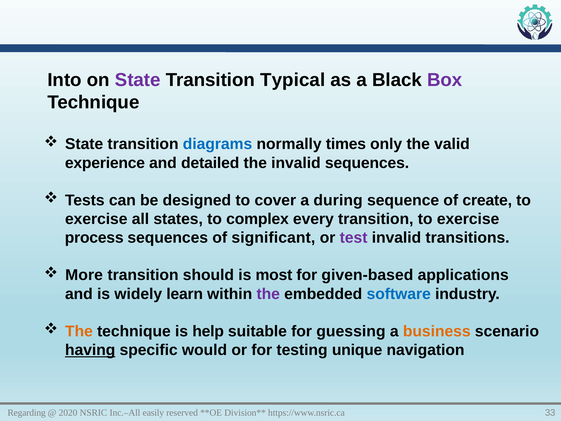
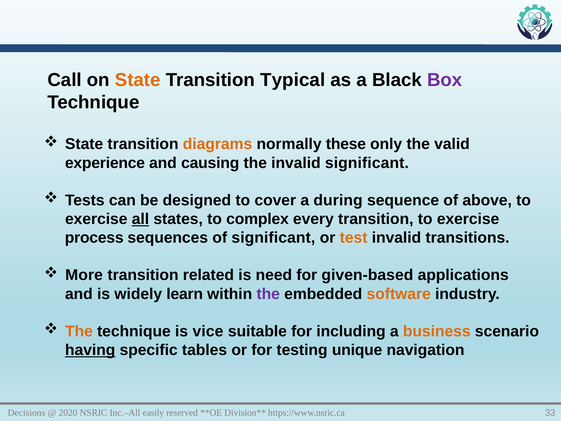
Into: Into -> Call
State at (138, 80) colour: purple -> orange
diagrams colour: blue -> orange
times: times -> these
detailed: detailed -> causing
invalid sequences: sequences -> significant
create: create -> above
all underline: none -> present
test colour: purple -> orange
should: should -> related
most: most -> need
software colour: blue -> orange
help: help -> vice
guessing: guessing -> including
would: would -> tables
Regarding: Regarding -> Decisions
